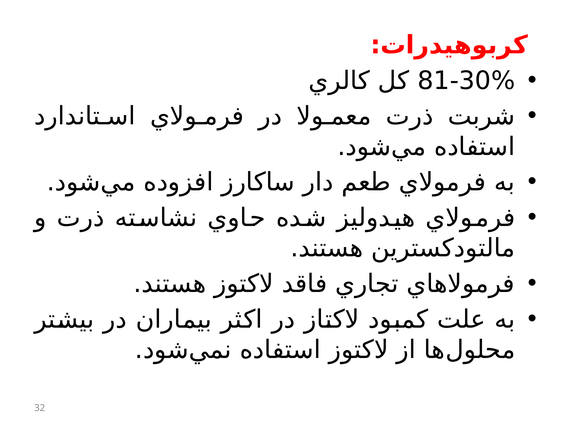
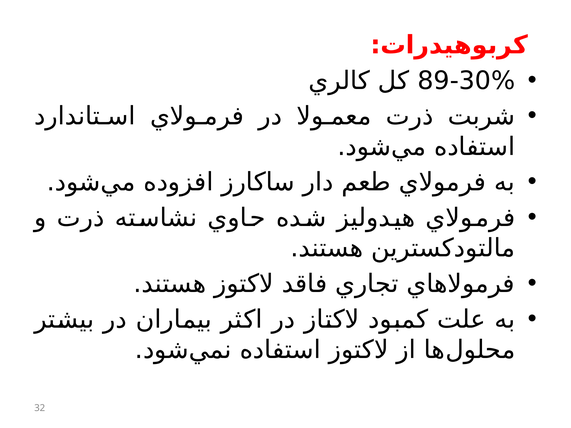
81-30%: 81-30% -> 89-30%
